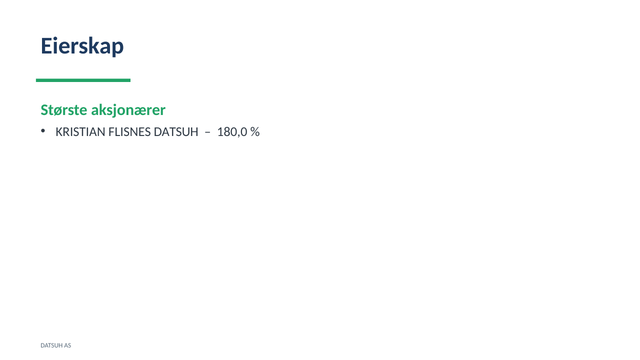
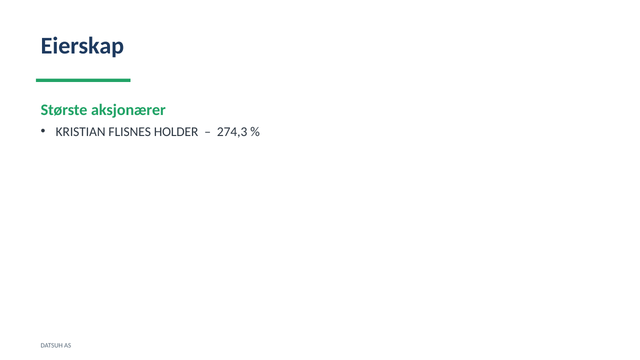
FLISNES DATSUH: DATSUH -> HOLDER
180,0: 180,0 -> 274,3
